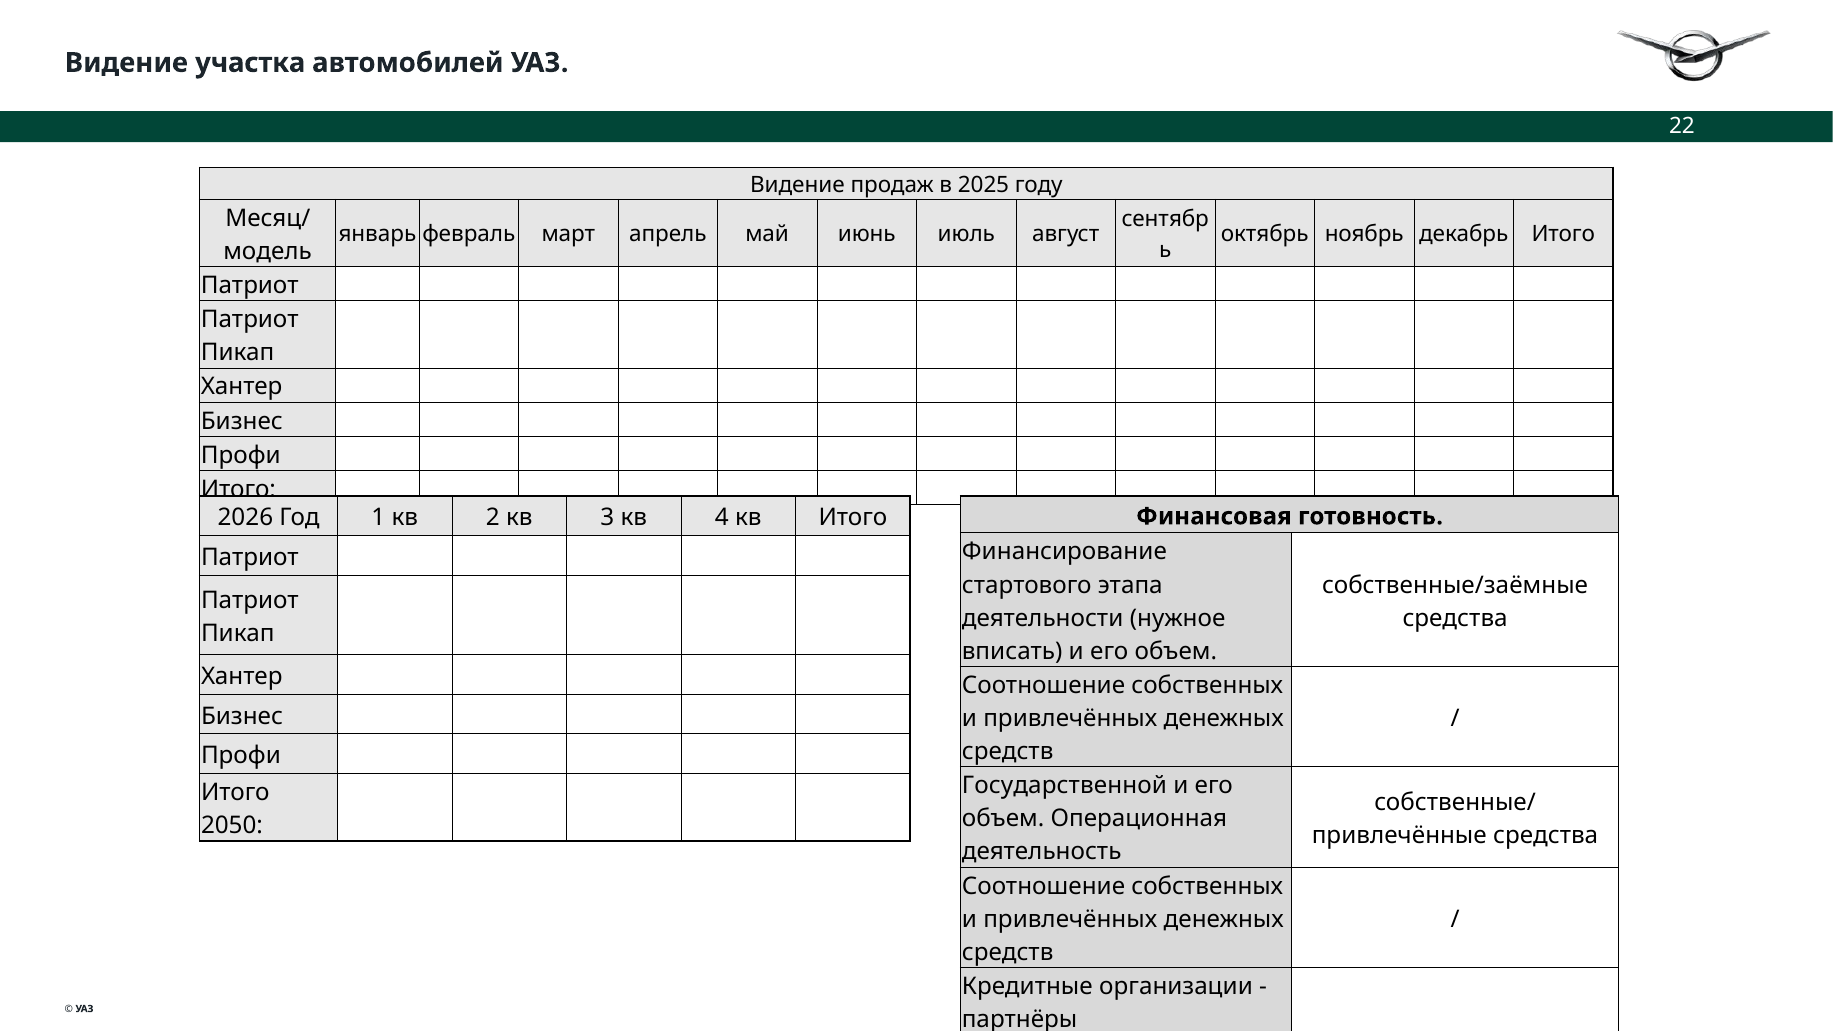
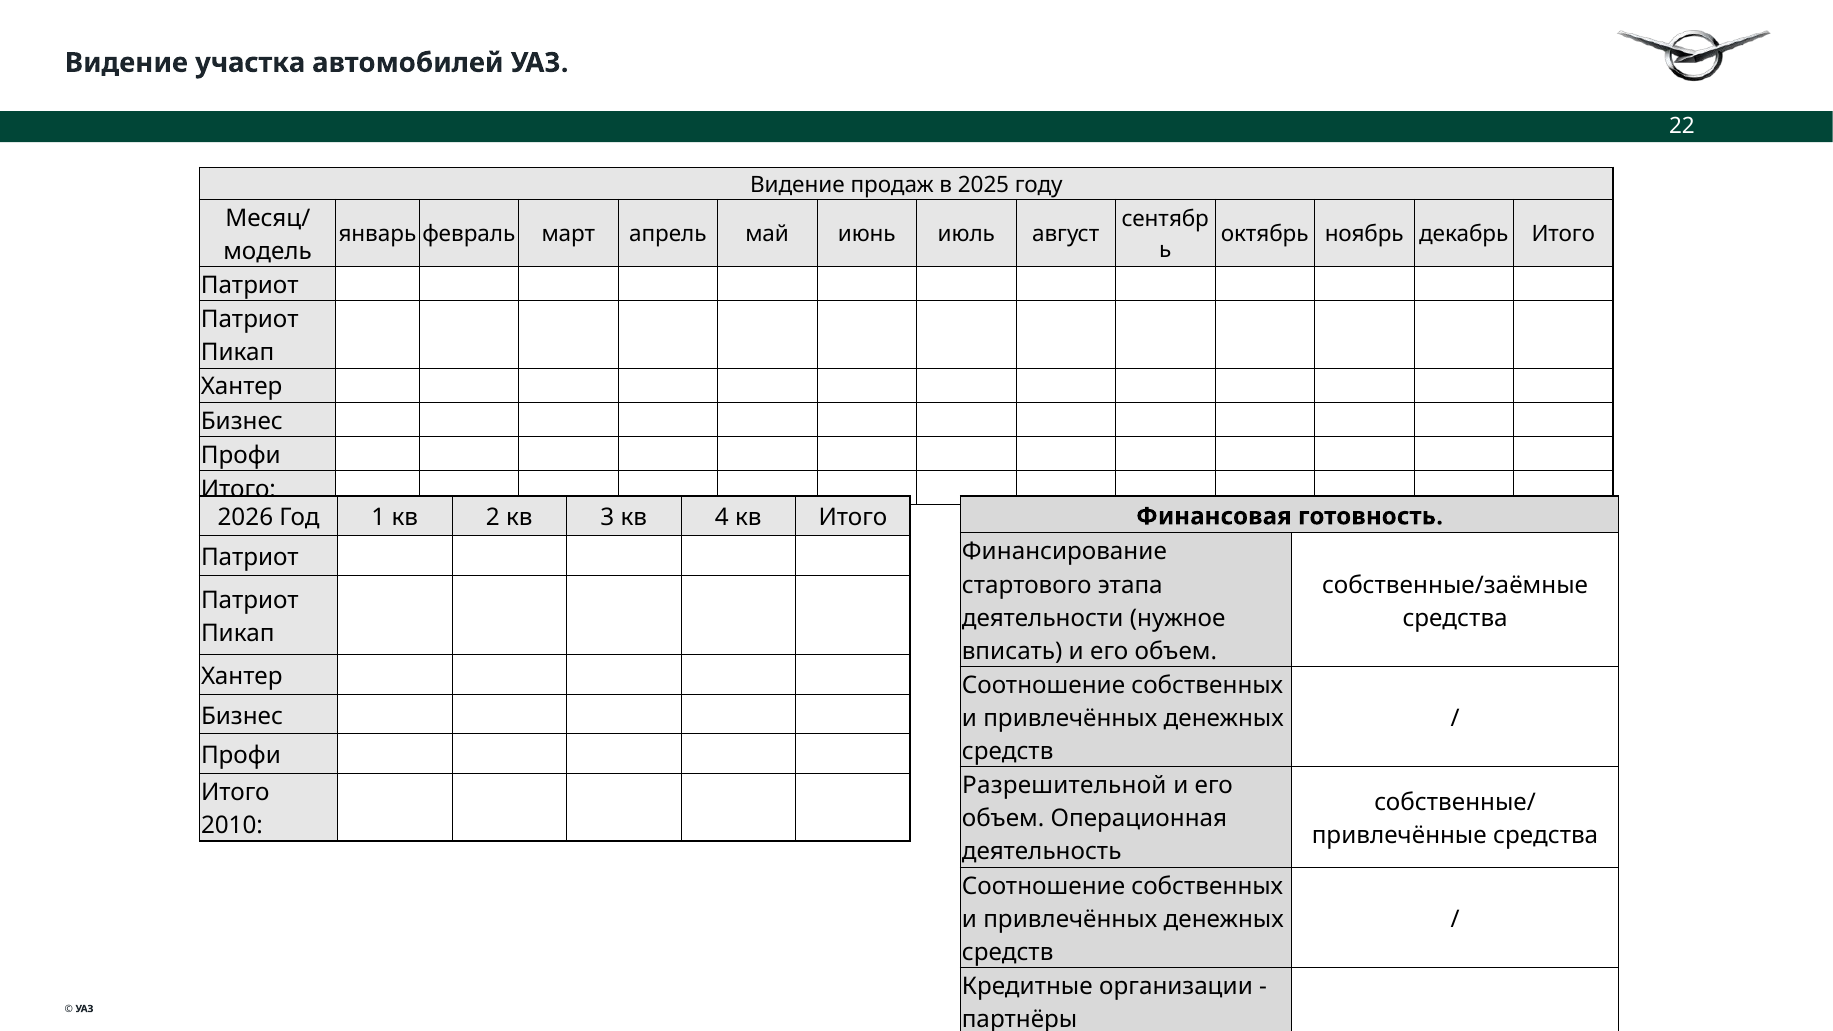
Государственной: Государственной -> Разрешительной
2050: 2050 -> 2010
